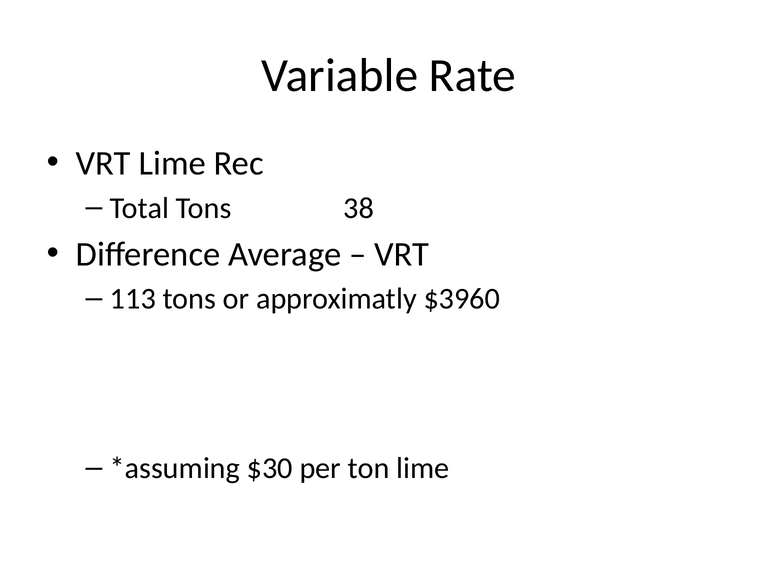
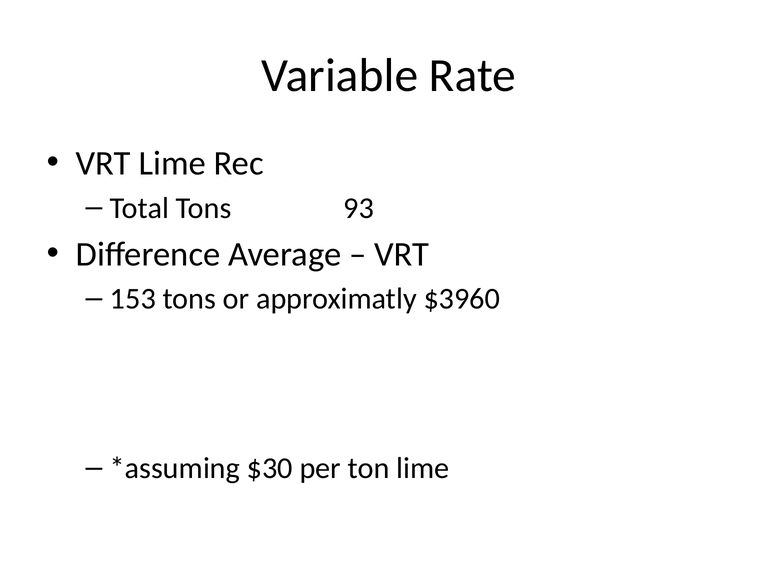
38: 38 -> 93
113: 113 -> 153
